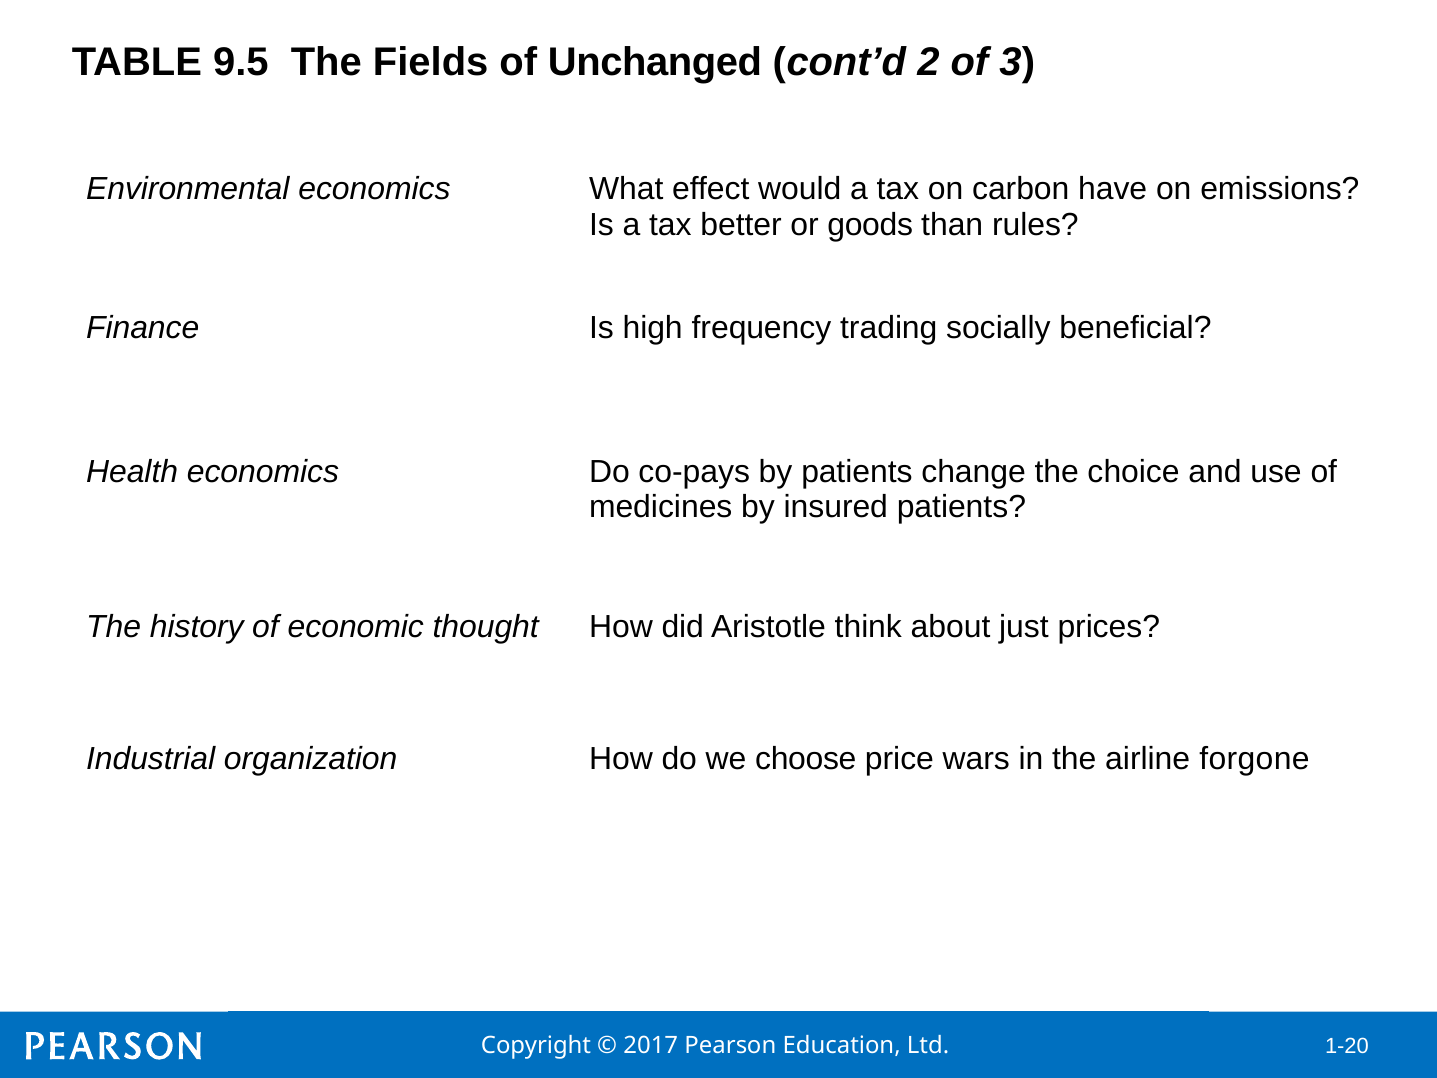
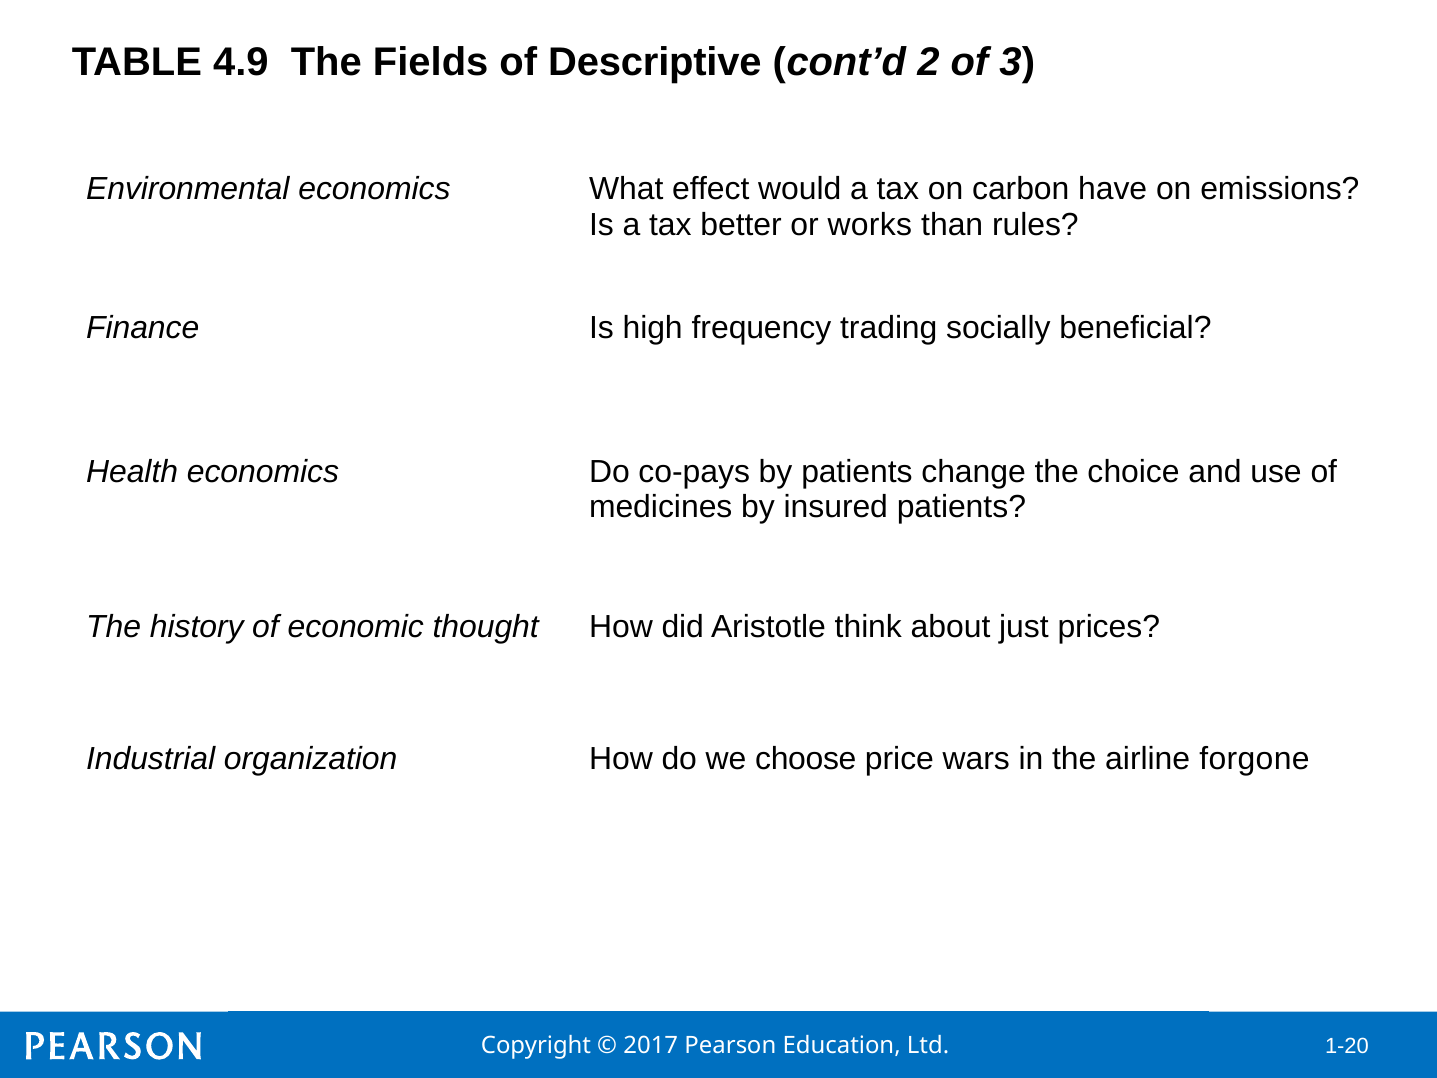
9.5: 9.5 -> 4.9
Unchanged: Unchanged -> Descriptive
goods: goods -> works
